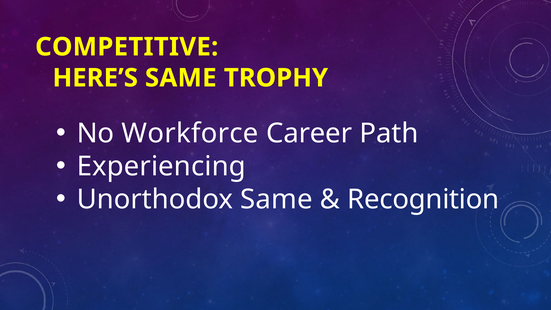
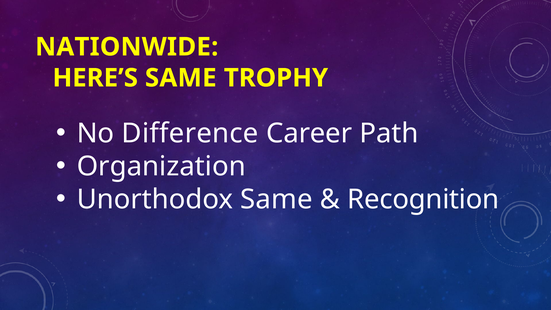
COMPETITIVE: COMPETITIVE -> NATIONWIDE
Workforce: Workforce -> Difference
Experiencing: Experiencing -> Organization
